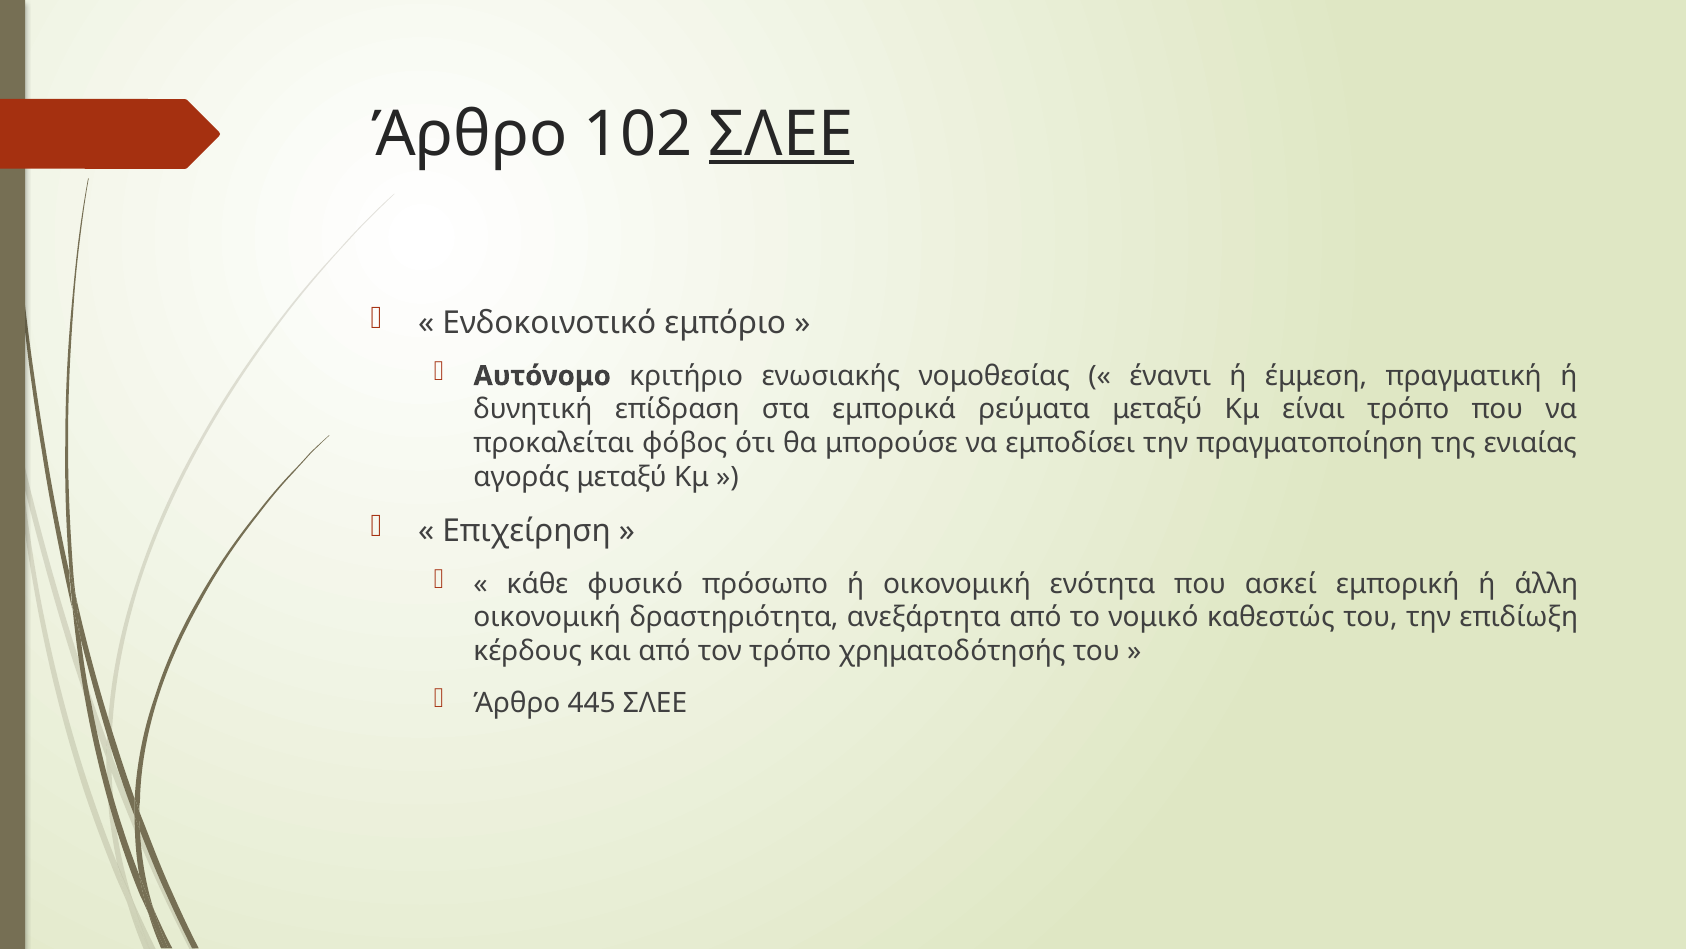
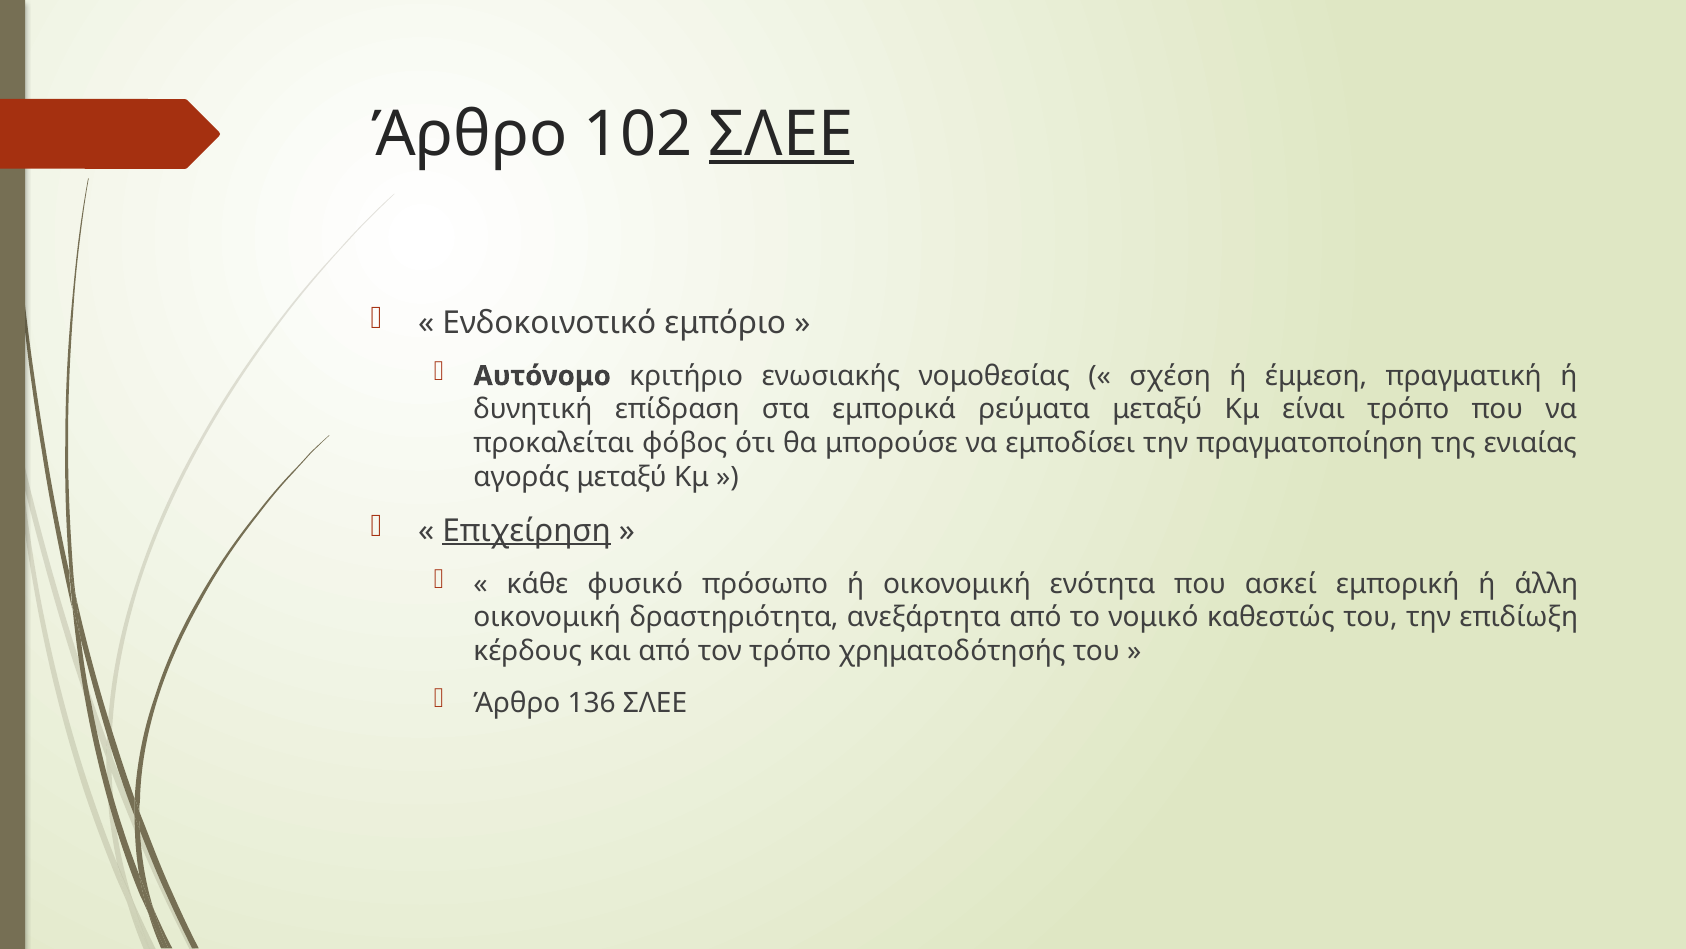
έναντι: έναντι -> σχέση
Επιχείρηση underline: none -> present
445: 445 -> 136
